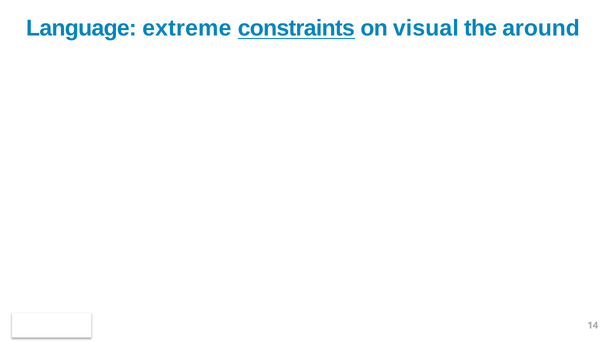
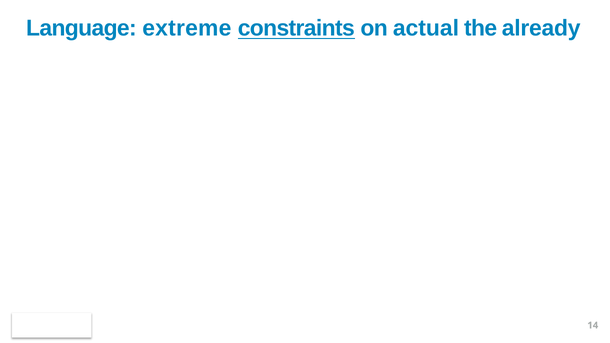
on visual: visual -> actual
around: around -> already
